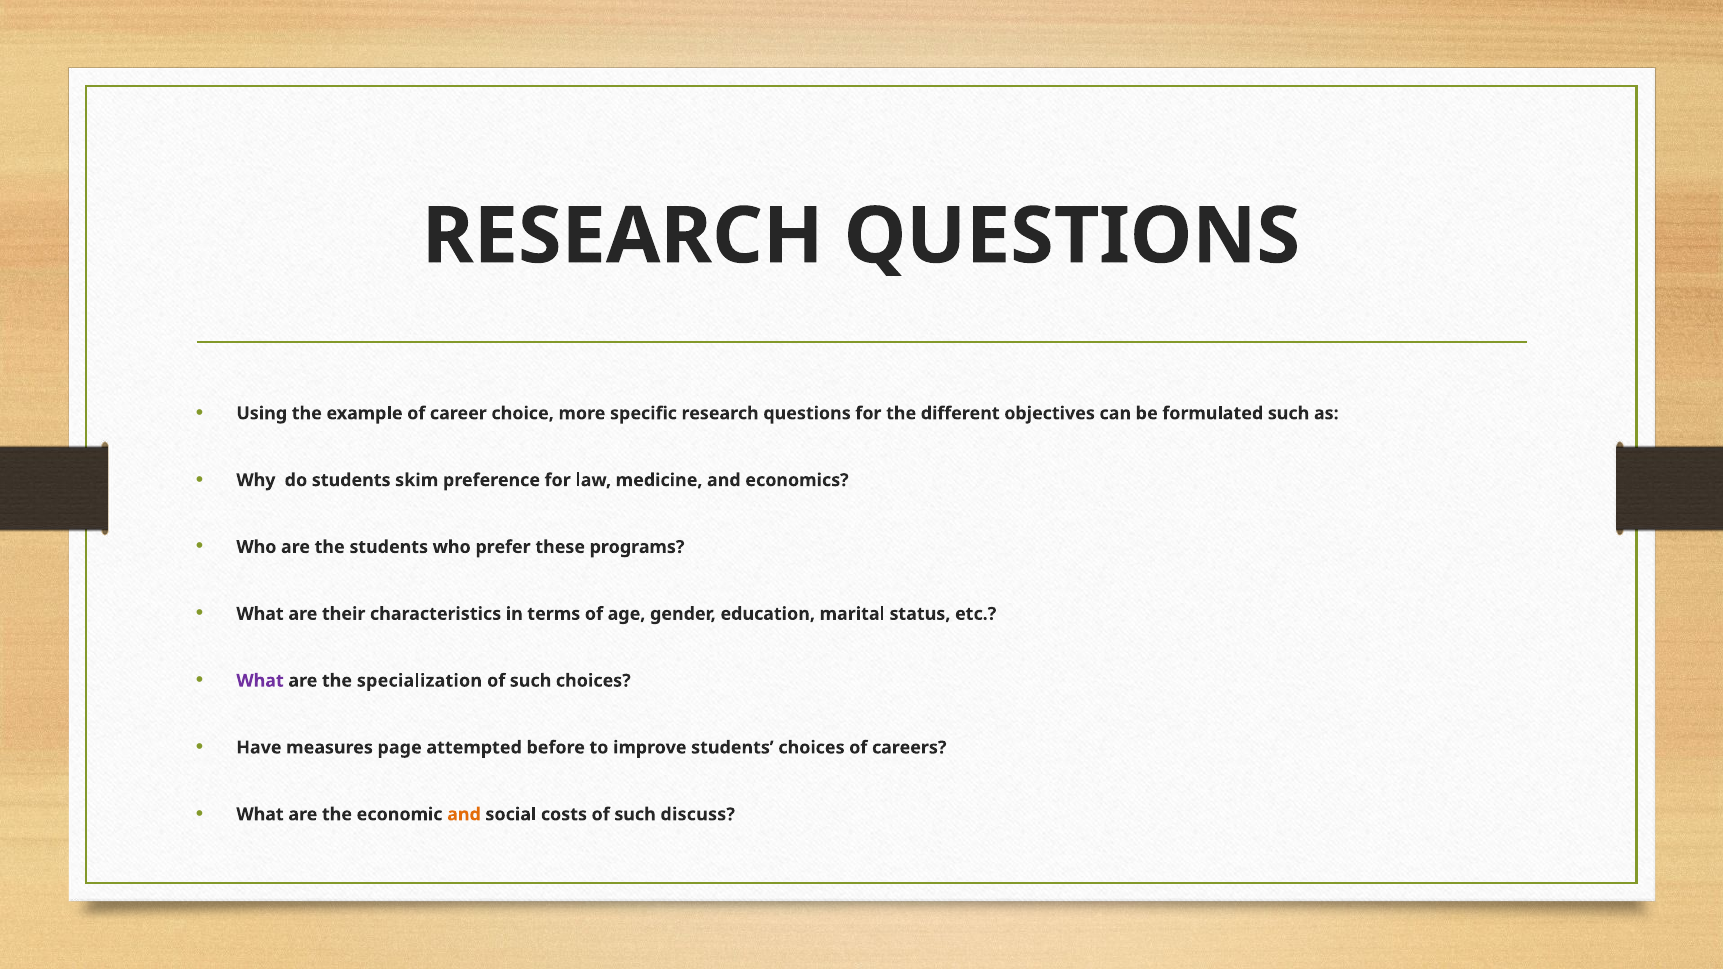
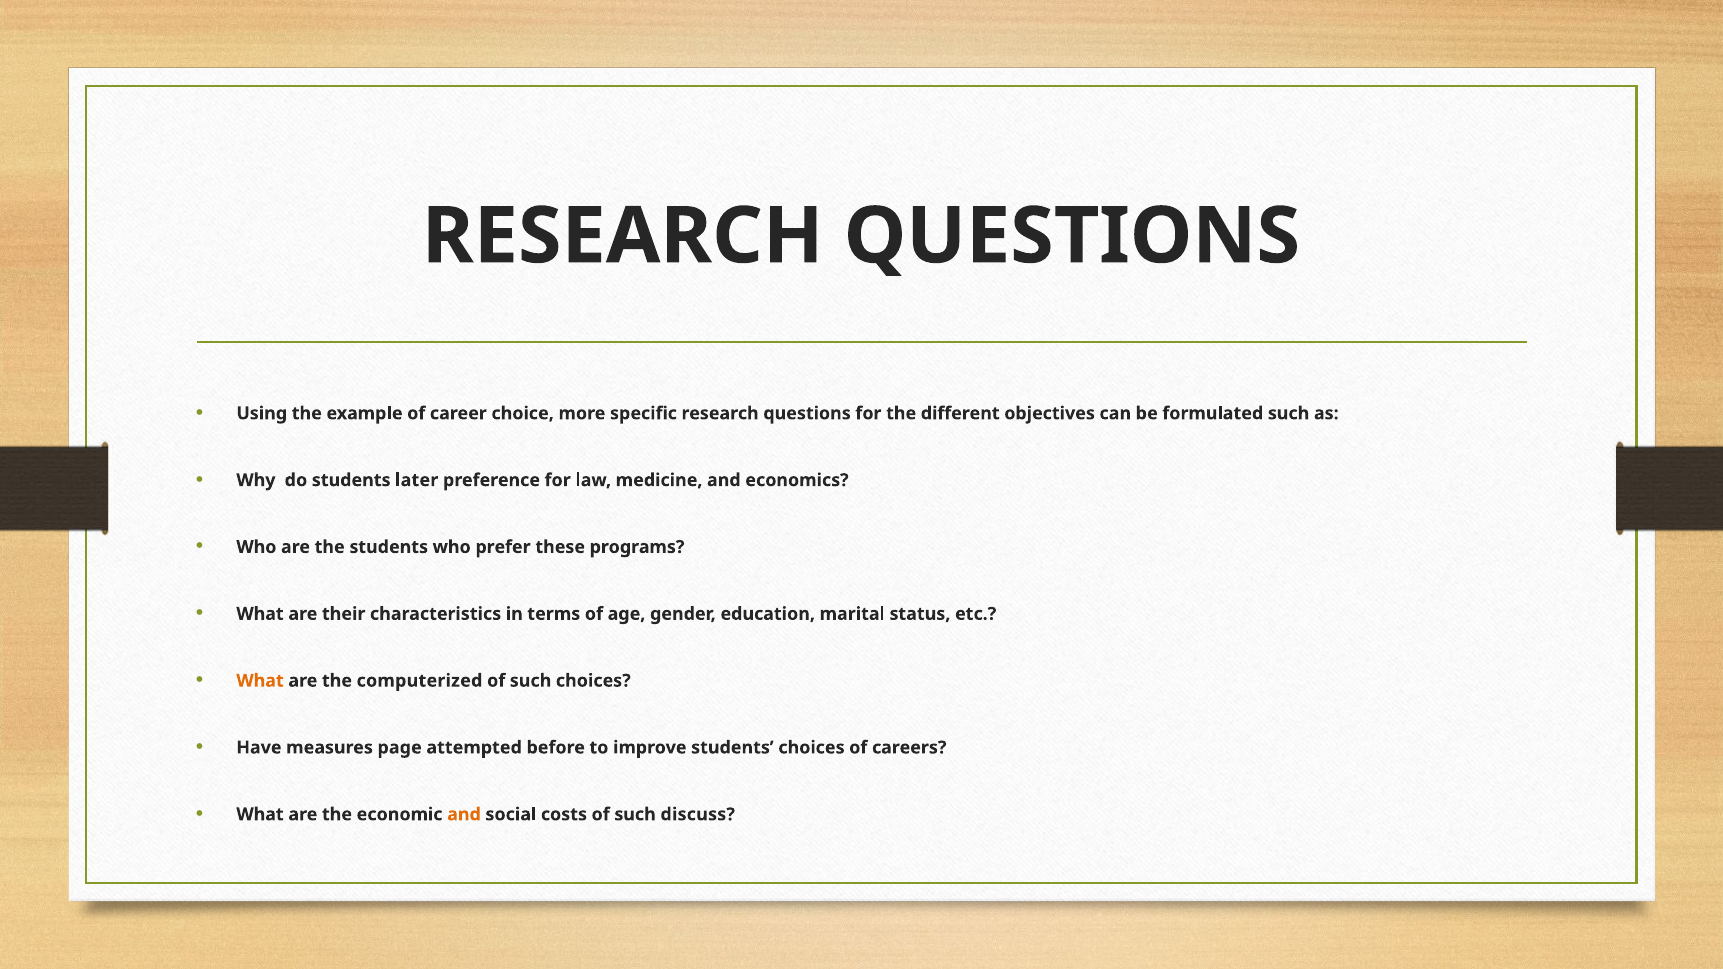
skim: skim -> later
What at (260, 681) colour: purple -> orange
specialization: specialization -> computerized
